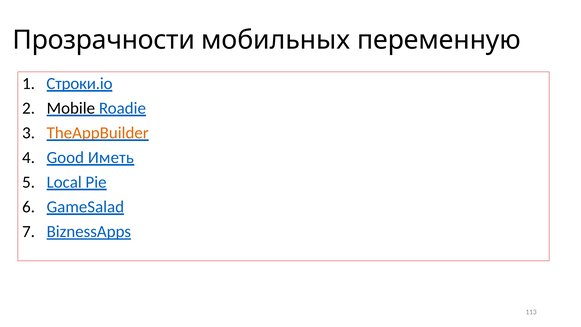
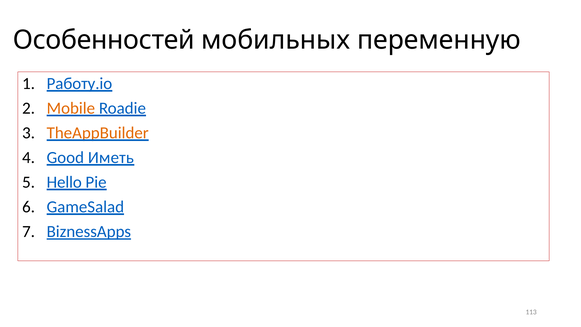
Прозрачности: Прозрачности -> Особенностей
Строки.io: Строки.io -> Работу.io
Mobile colour: black -> orange
Local: Local -> Hello
